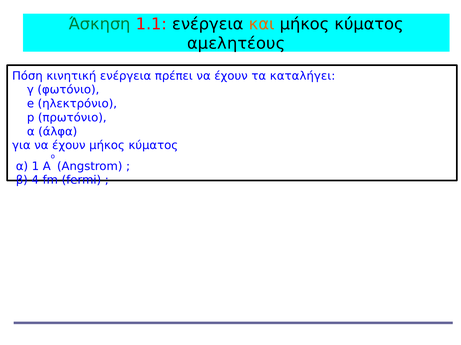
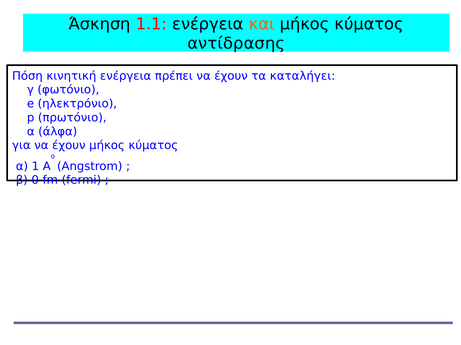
Άσκηση colour: green -> black
αμελητέους: αμελητέους -> αντίδρασης
4: 4 -> 0
